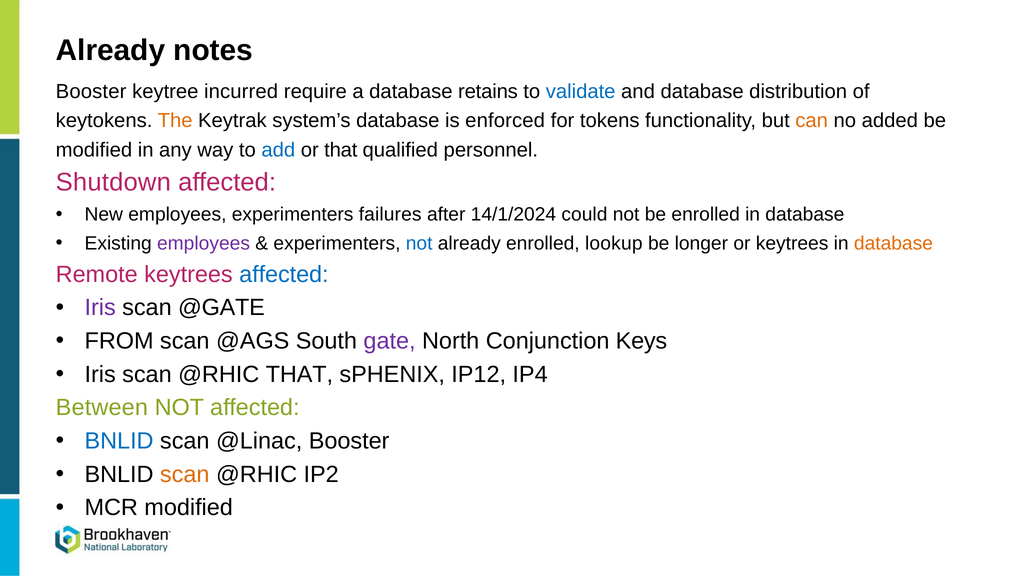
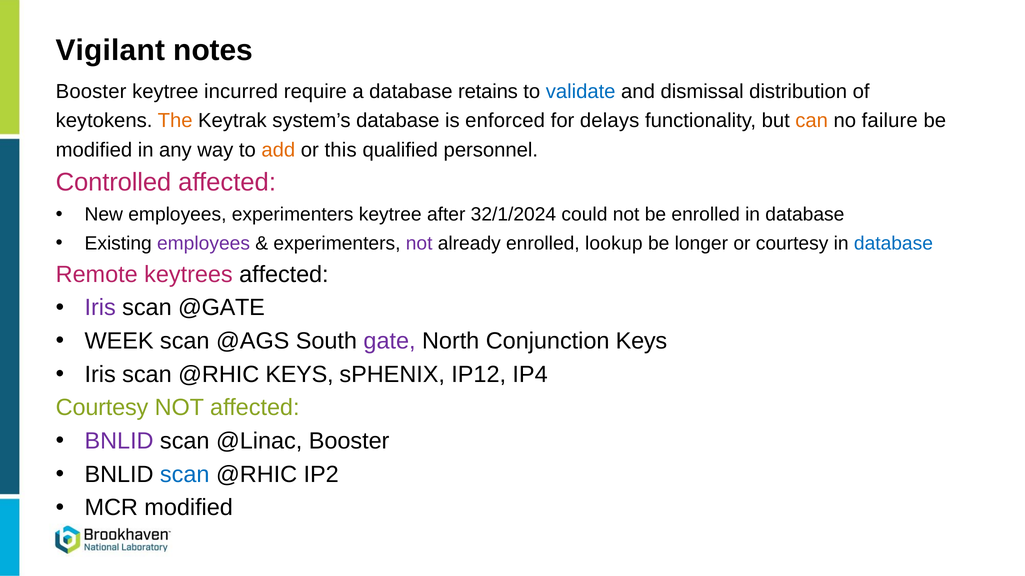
Already at (110, 50): Already -> Vigilant
and database: database -> dismissal
tokens: tokens -> delays
added: added -> failure
add colour: blue -> orange
or that: that -> this
Shutdown: Shutdown -> Controlled
experimenters failures: failures -> keytree
14/1/2024: 14/1/2024 -> 32/1/2024
not at (419, 243) colour: blue -> purple
or keytrees: keytrees -> courtesy
database at (893, 243) colour: orange -> blue
affected at (284, 275) colour: blue -> black
FROM: FROM -> WEEK
@RHIC THAT: THAT -> KEYS
Between at (102, 408): Between -> Courtesy
BNLID at (119, 441) colour: blue -> purple
scan at (185, 475) colour: orange -> blue
